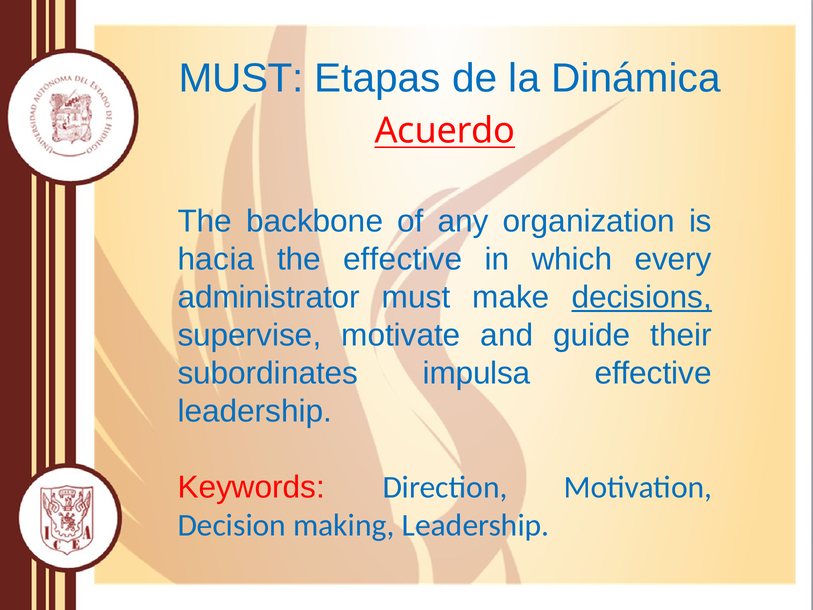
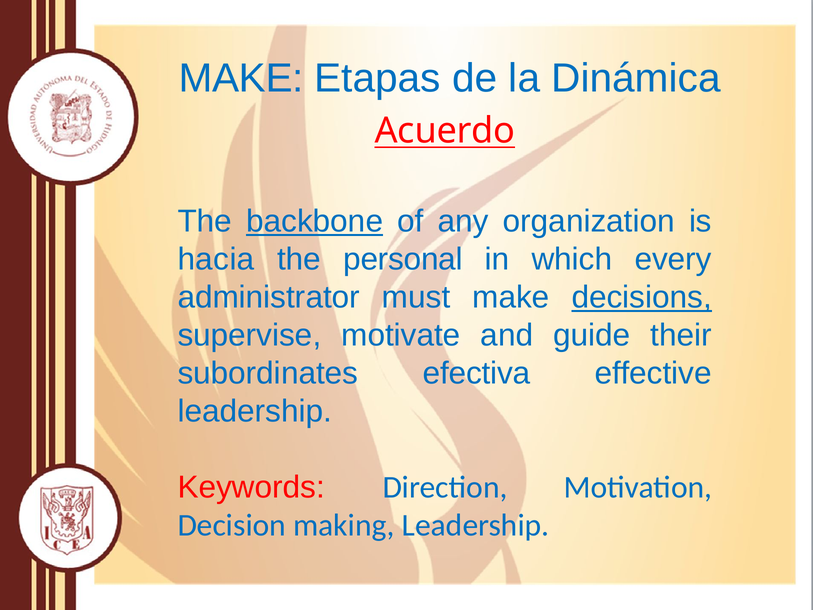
MUST at (241, 78): MUST -> MAKE
backbone underline: none -> present
the effective: effective -> personal
impulsa: impulsa -> efectiva
